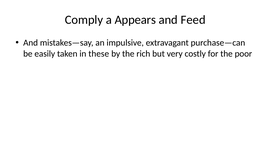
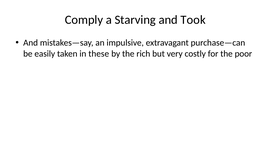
Appears: Appears -> Starving
Feed: Feed -> Took
